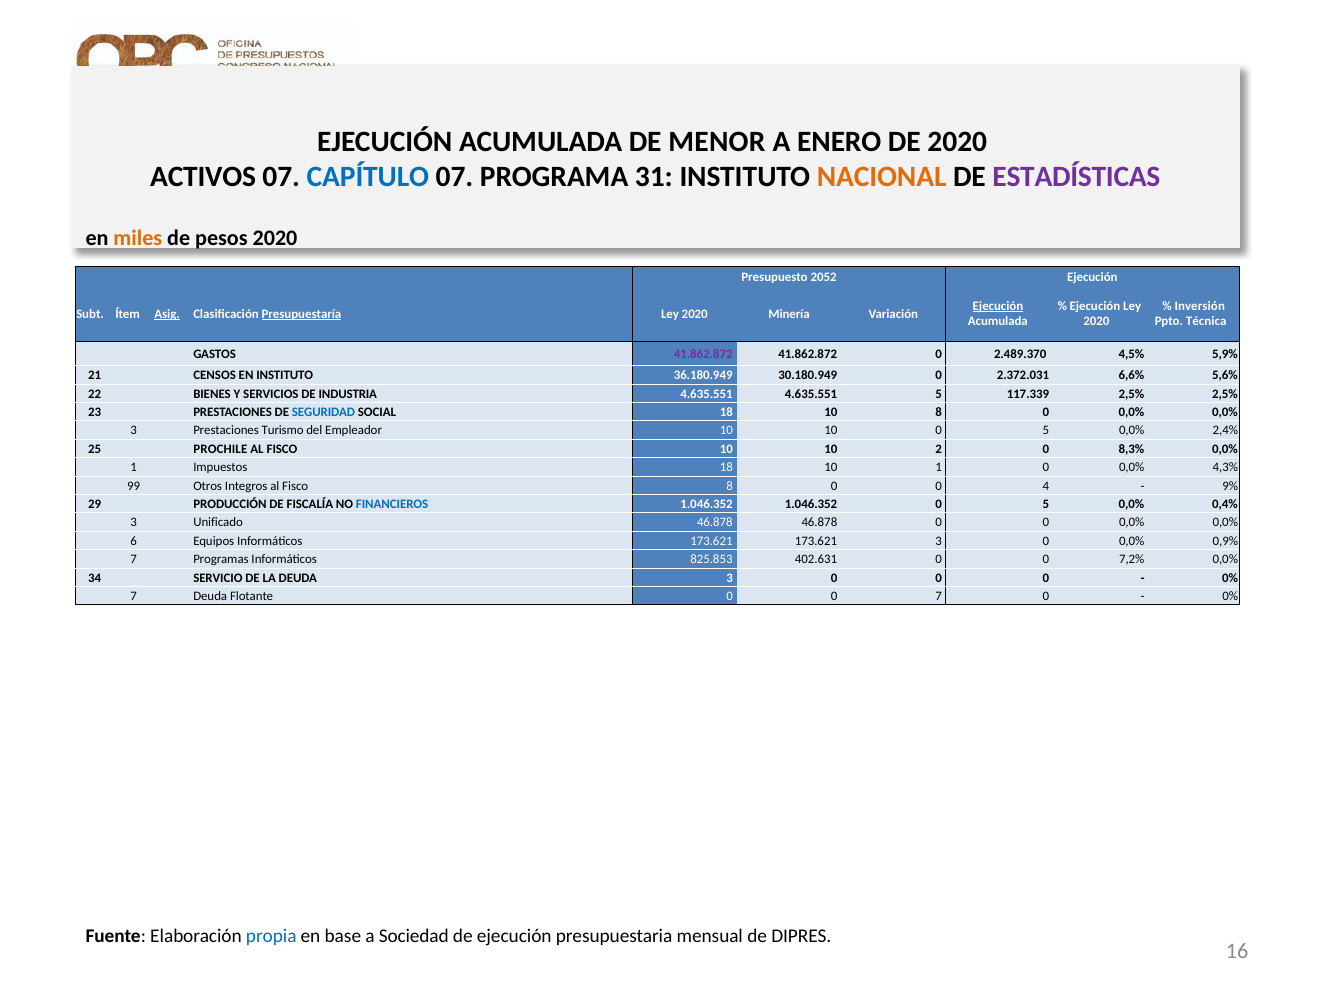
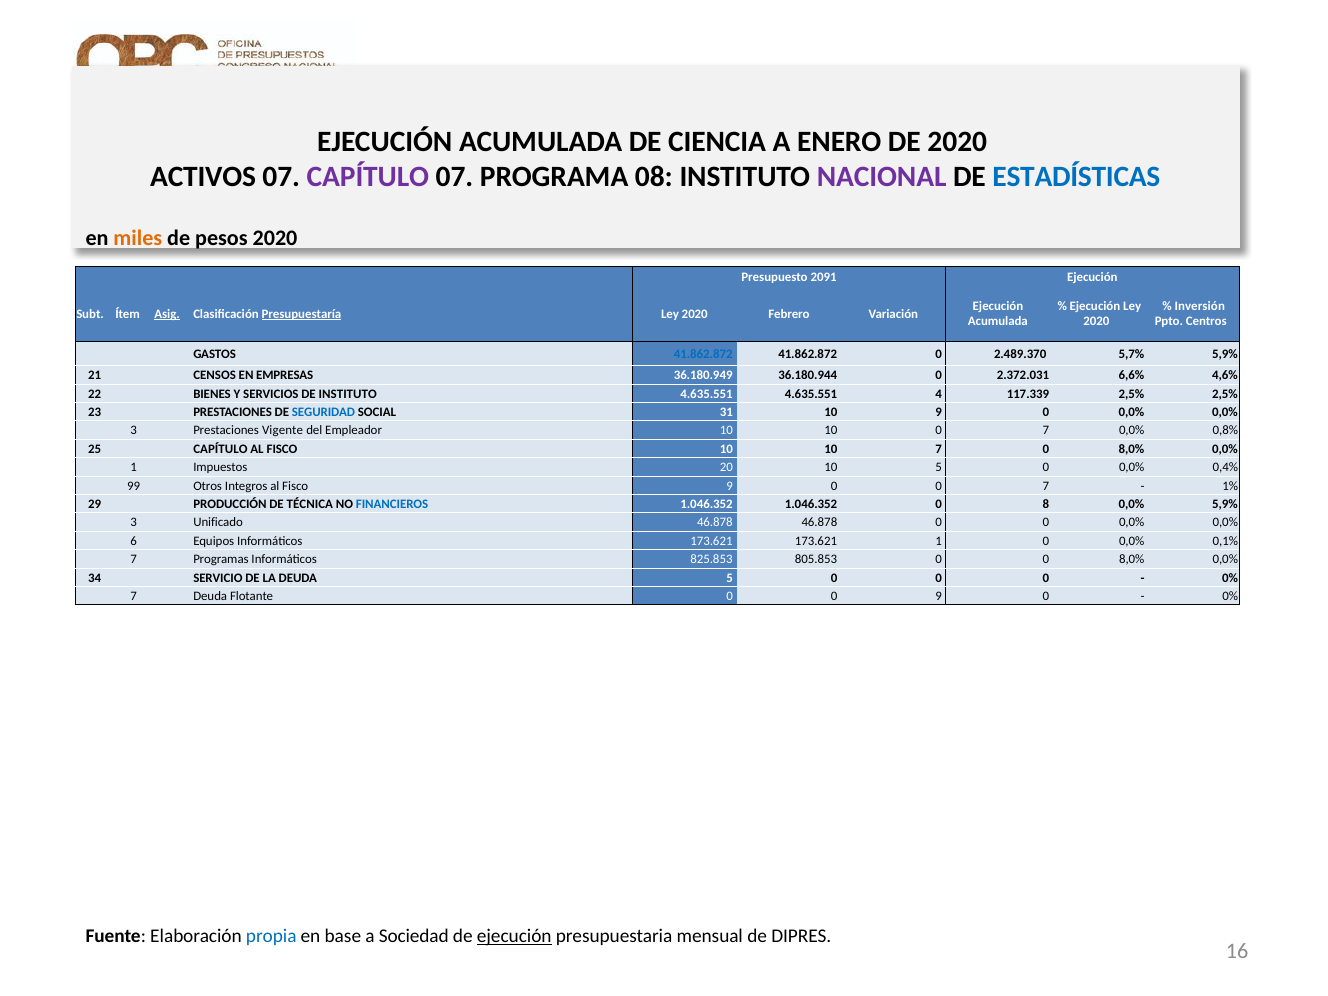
MENOR: MENOR -> CIENCIA
CAPÍTULO at (368, 177) colour: blue -> purple
31: 31 -> 08
NACIONAL colour: orange -> purple
ESTADÍSTICAS colour: purple -> blue
2052: 2052 -> 2091
Ejecución at (998, 306) underline: present -> none
Minería: Minería -> Febrero
Técnica: Técnica -> Centros
41.862.872 at (703, 354) colour: purple -> blue
4,5%: 4,5% -> 5,7%
EN INSTITUTO: INSTITUTO -> EMPRESAS
30.180.949: 30.180.949 -> 36.180.944
5,6%: 5,6% -> 4,6%
DE INDUSTRIA: INDUSTRIA -> INSTITUTO
4.635.551 5: 5 -> 4
SOCIAL 18: 18 -> 31
10 8: 8 -> 9
Turismo: Turismo -> Vigente
10 0 5: 5 -> 7
2,4%: 2,4% -> 0,8%
25 PROCHILE: PROCHILE -> CAPÍTULO
10 2: 2 -> 7
8,3% at (1131, 449): 8,3% -> 8,0%
Impuestos 18: 18 -> 20
10 1: 1 -> 5
4,3%: 4,3% -> 0,4%
Fisco 8: 8 -> 9
0 0 4: 4 -> 7
9%: 9% -> 1%
FISCALÍA: FISCALÍA -> TÉCNICA
1.046.352 0 5: 5 -> 8
0,0% 0,4%: 0,4% -> 5,9%
173.621 3: 3 -> 1
0,9%: 0,9% -> 0,1%
402.631: 402.631 -> 805.853
0 0 7,2%: 7,2% -> 8,0%
DEUDA 3: 3 -> 5
0 7: 7 -> 9
ejecución at (514, 936) underline: none -> present
